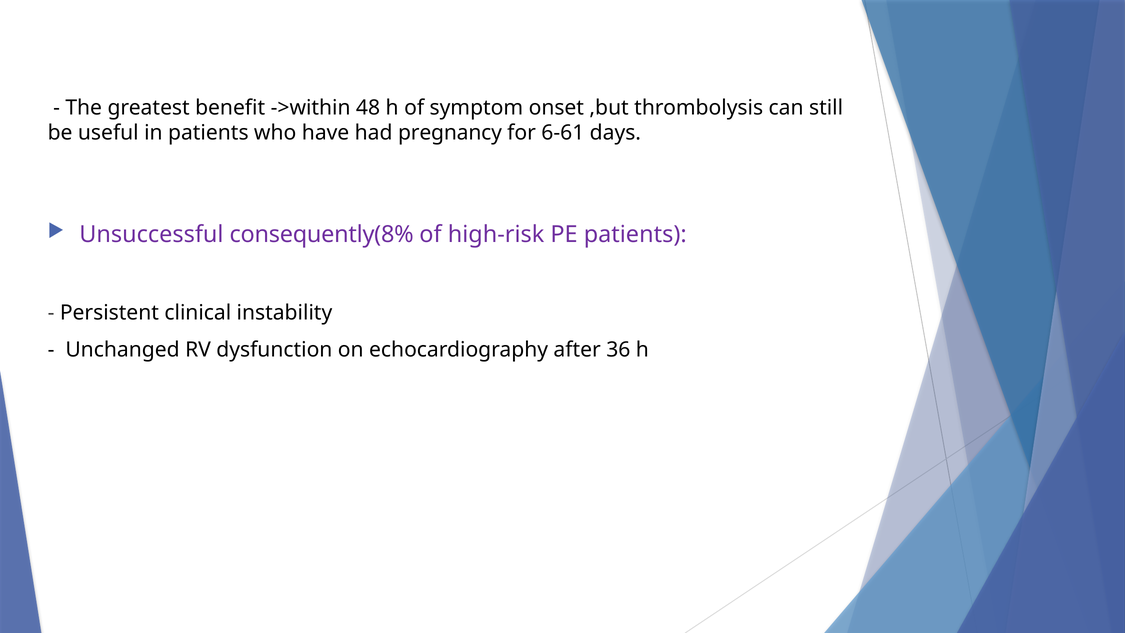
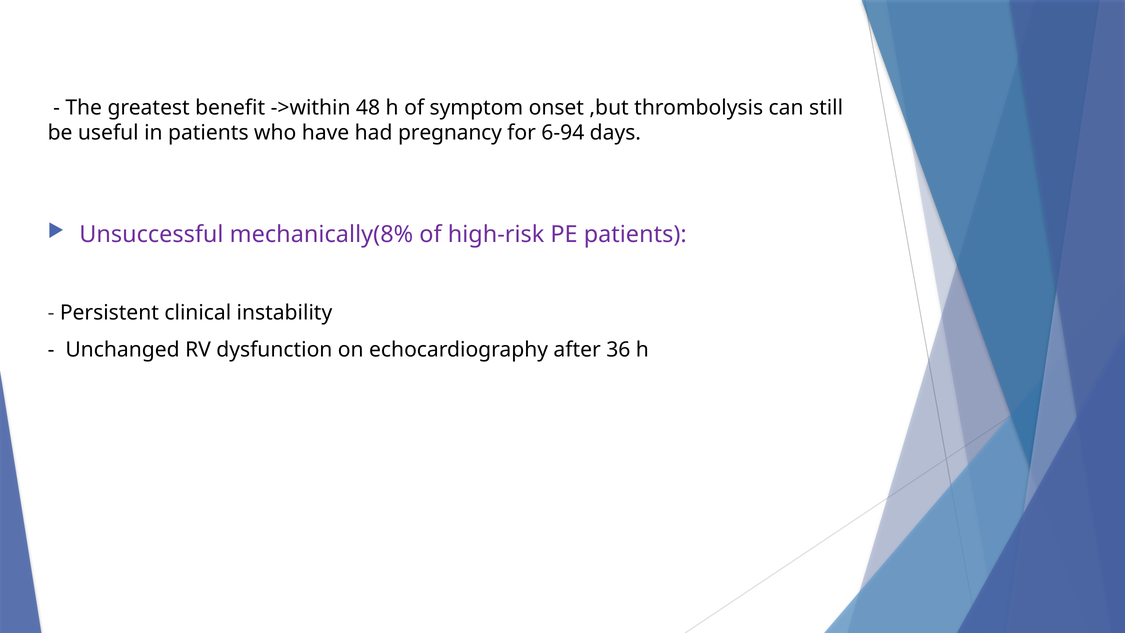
6-61: 6-61 -> 6-94
consequently(8%: consequently(8% -> mechanically(8%
